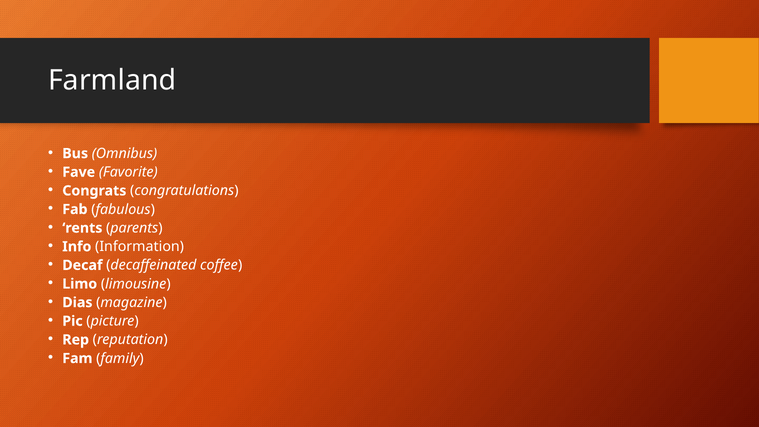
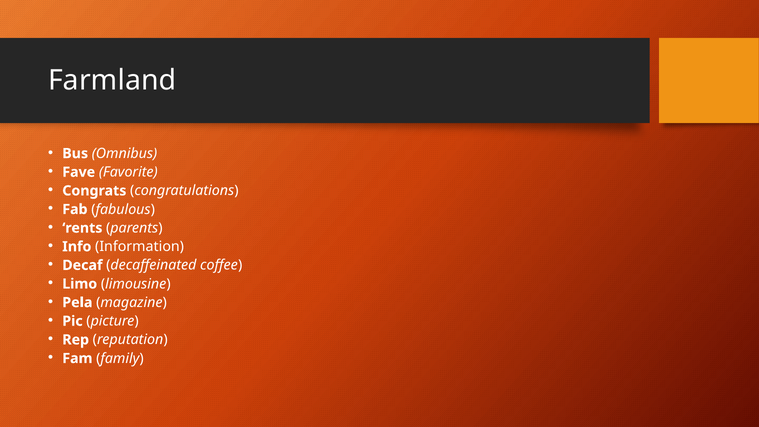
Dias: Dias -> Pela
